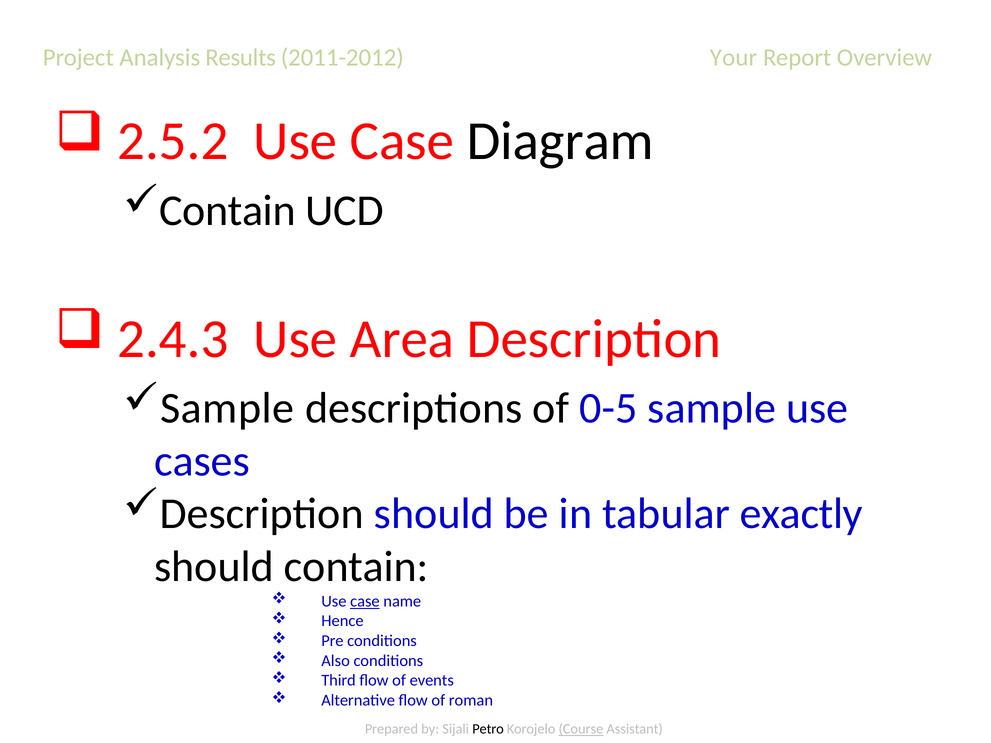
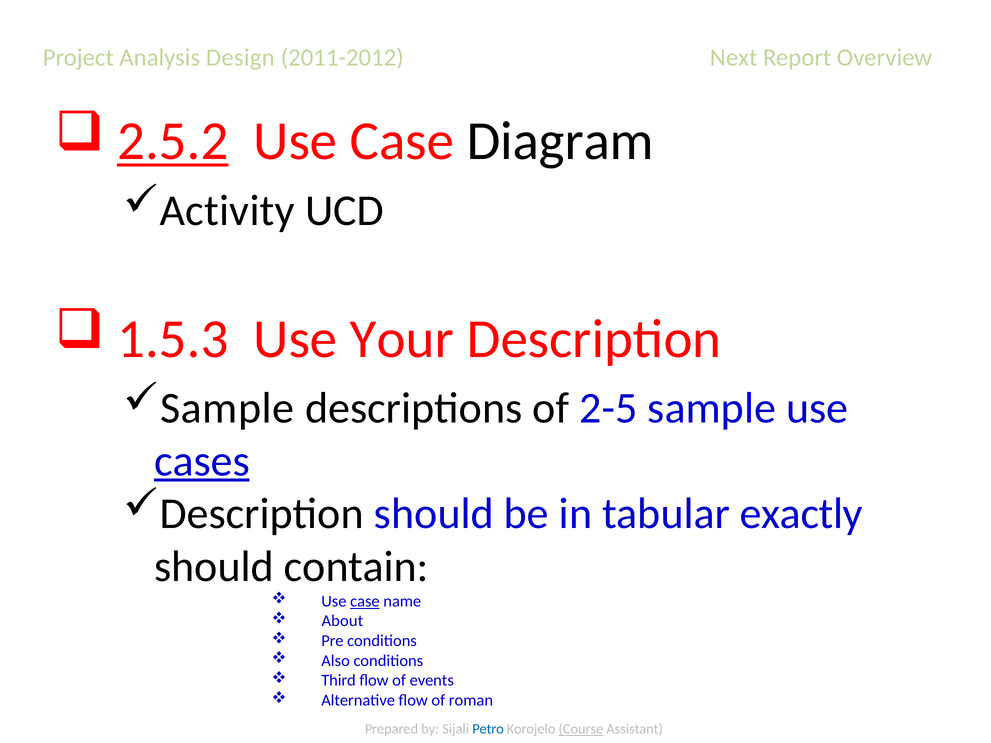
Results: Results -> Design
Your: Your -> Next
2.5.2 underline: none -> present
Contain at (228, 211): Contain -> Activity
2.4.3: 2.4.3 -> 1.5.3
Area: Area -> Your
0-5: 0-5 -> 2-5
cases underline: none -> present
Hence: Hence -> About
Petro colour: black -> blue
